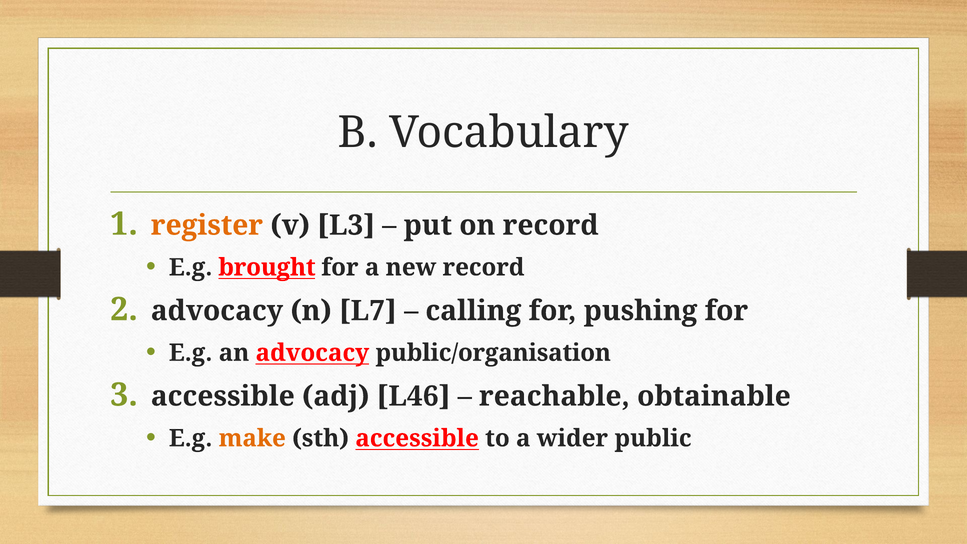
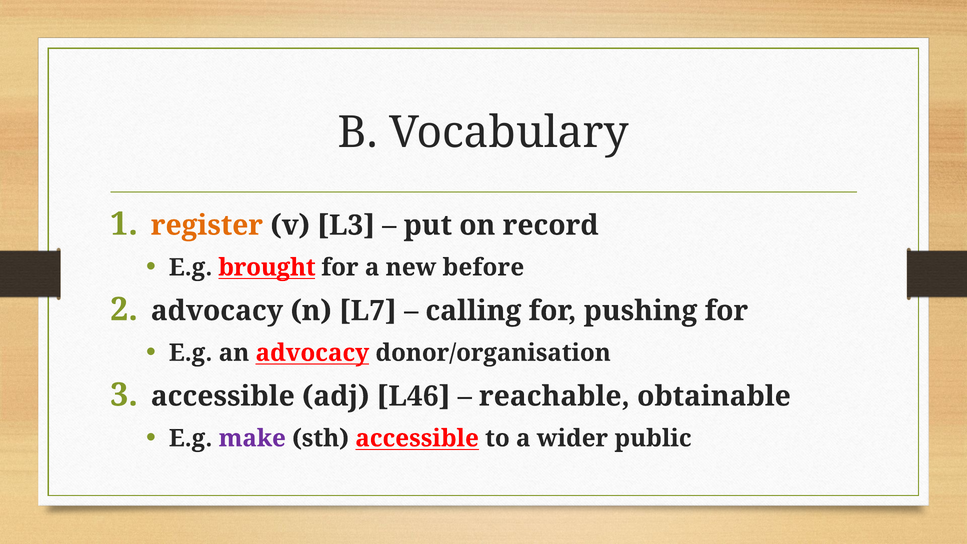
new record: record -> before
public/organisation: public/organisation -> donor/organisation
make colour: orange -> purple
